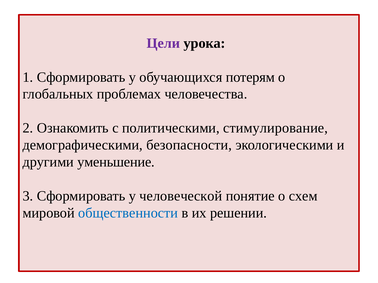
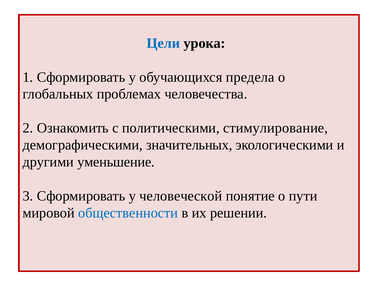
Цели colour: purple -> blue
потерям: потерям -> предела
безопасности: безопасности -> значительных
схем: схем -> пути
